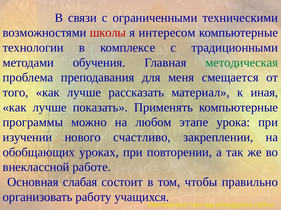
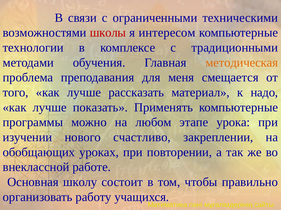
методическая colour: green -> orange
иная: иная -> надо
слабая: слабая -> школу
